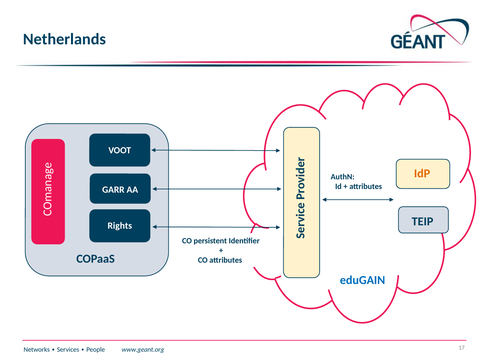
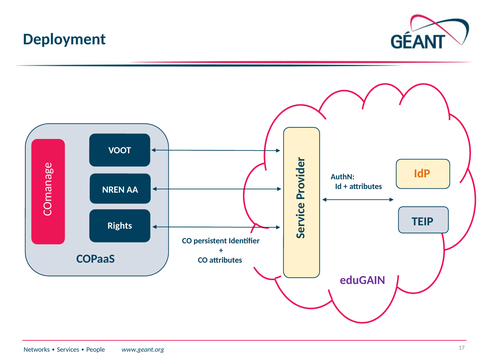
Netherlands: Netherlands -> Deployment
GARR: GARR -> NREN
eduGAIN colour: blue -> purple
